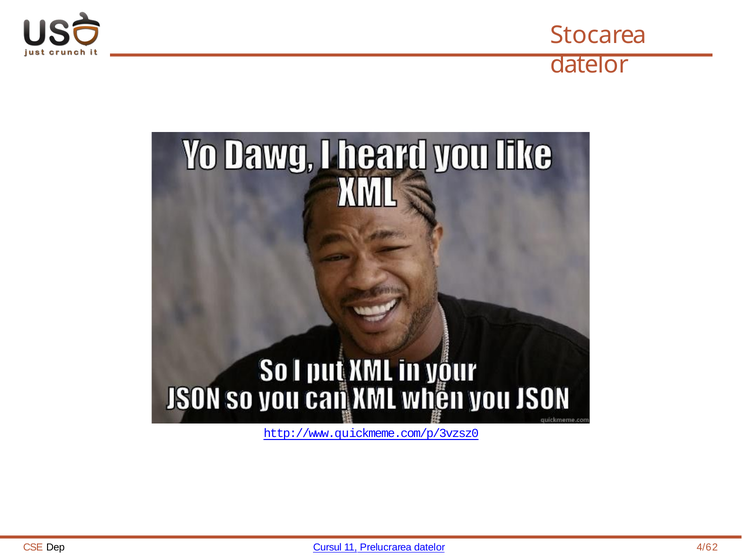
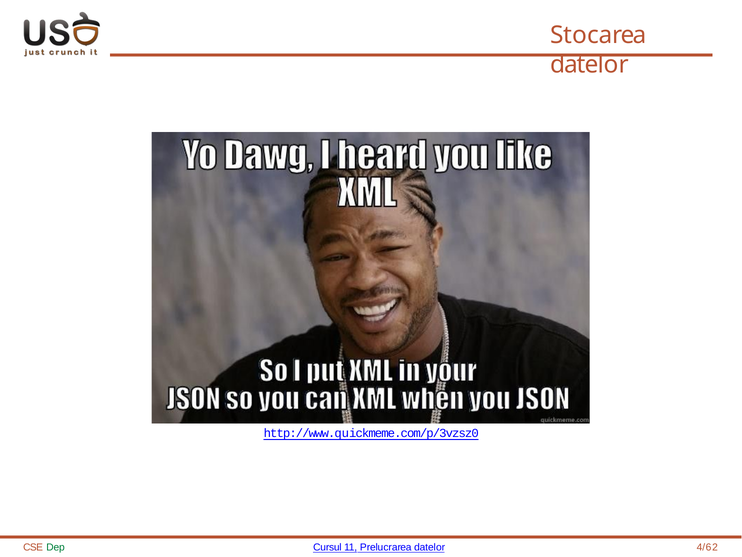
Dep colour: black -> green
